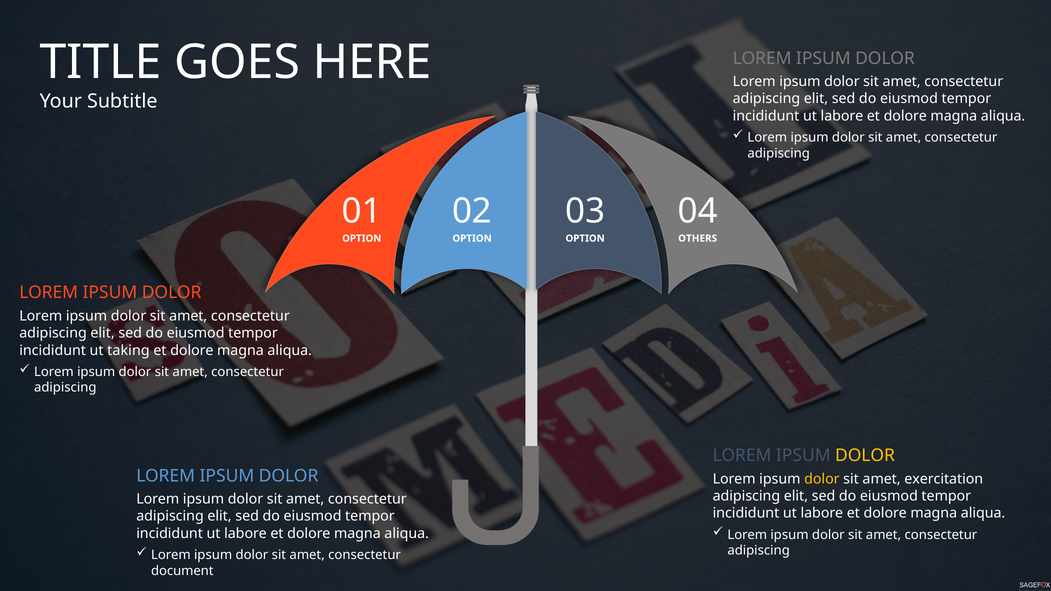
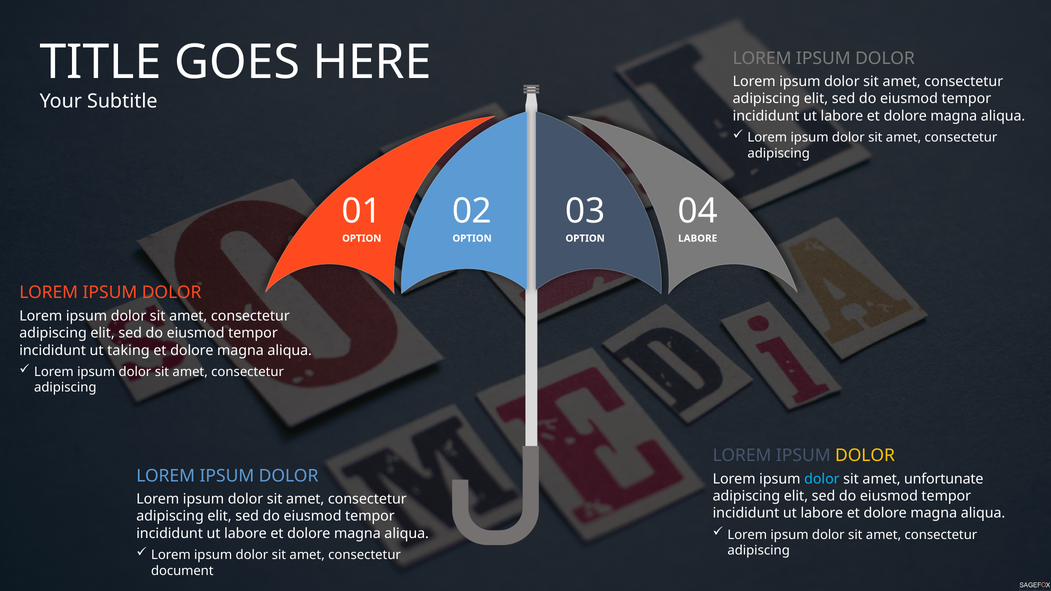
OTHERS at (698, 238): OTHERS -> LABORE
dolor at (822, 479) colour: yellow -> light blue
exercitation: exercitation -> unfortunate
